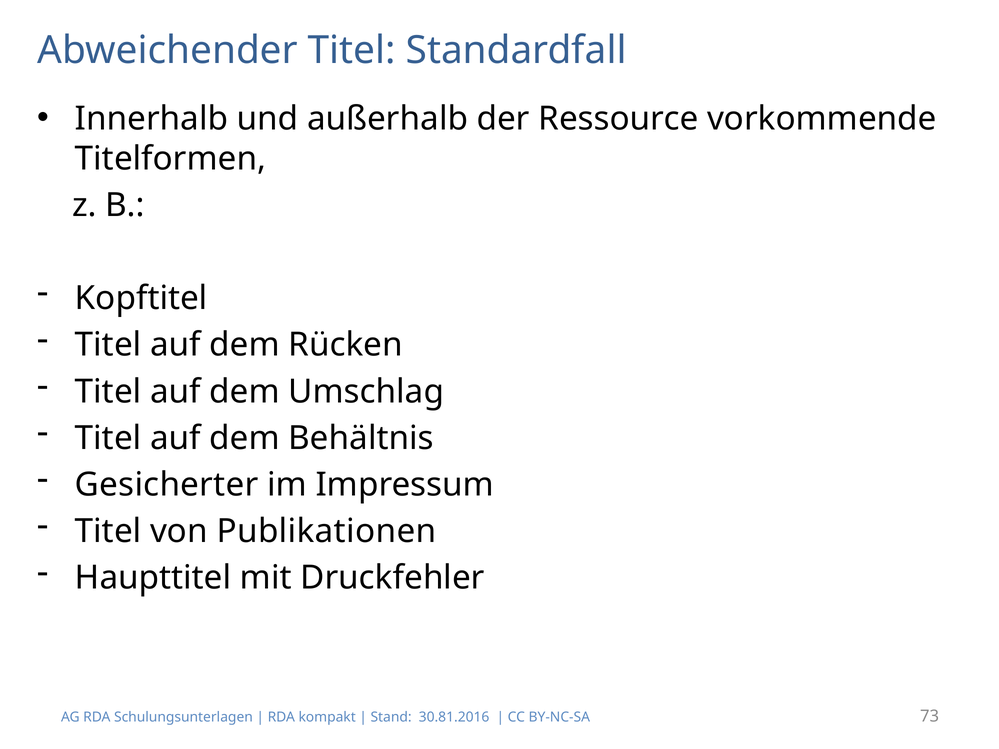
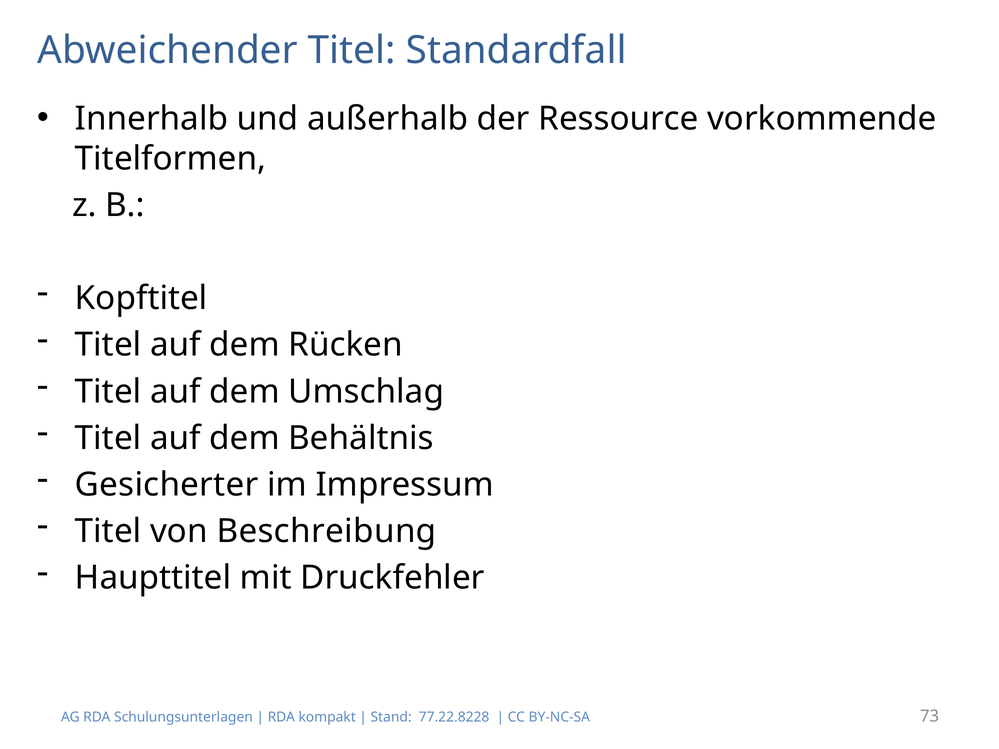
Publikationen: Publikationen -> Beschreibung
30.81.2016: 30.81.2016 -> 77.22.8228
